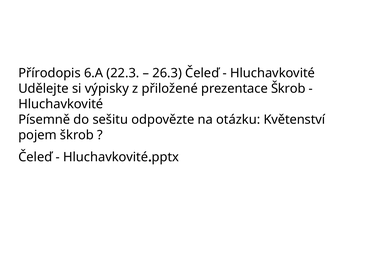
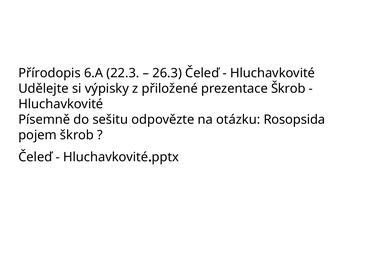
Květenství: Květenství -> Rosopsida
